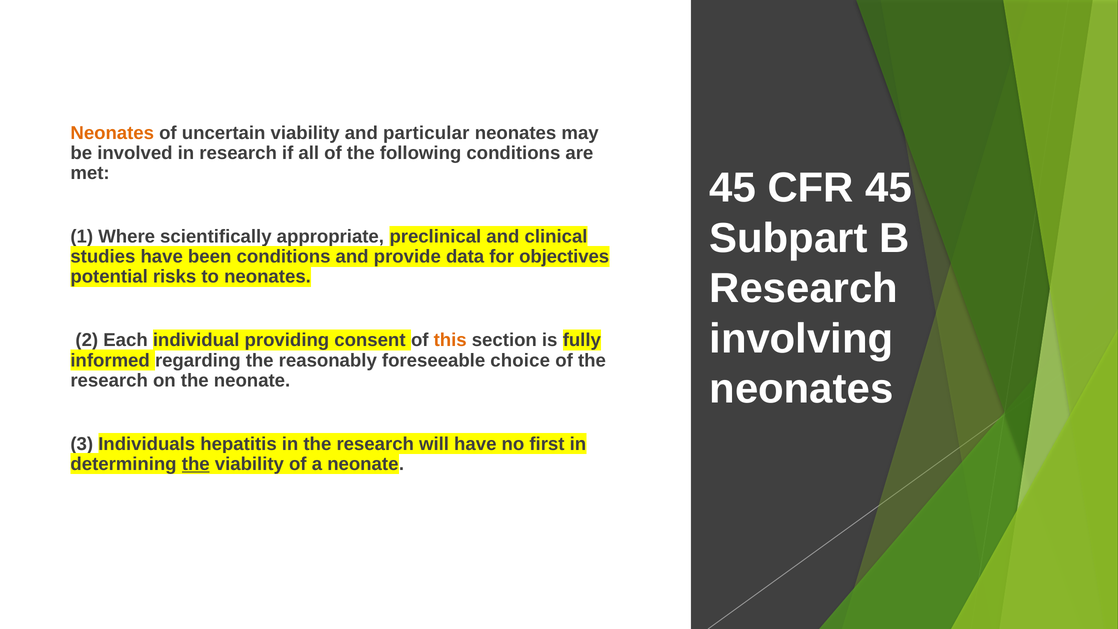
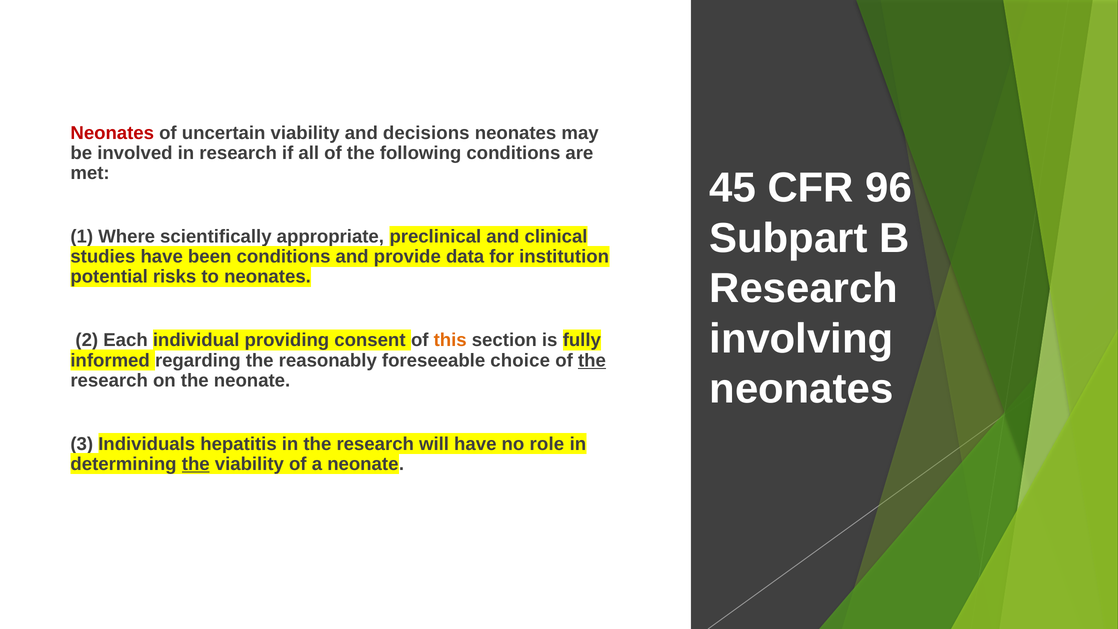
Neonates at (112, 133) colour: orange -> red
particular: particular -> decisions
CFR 45: 45 -> 96
objectives: objectives -> institution
the at (592, 360) underline: none -> present
first: first -> role
